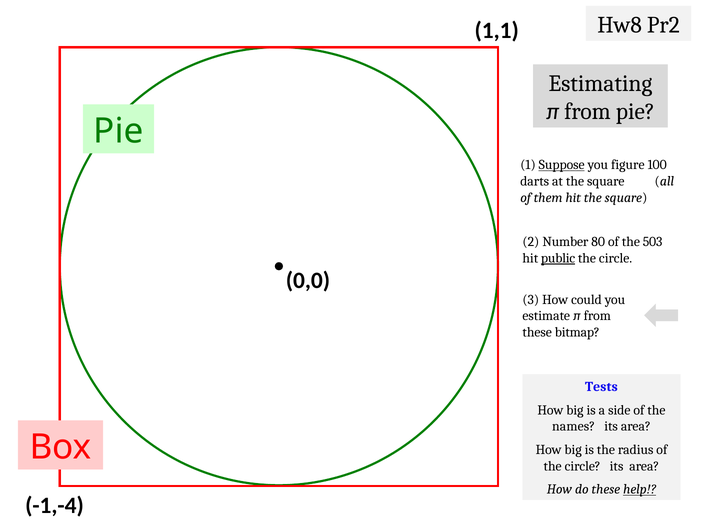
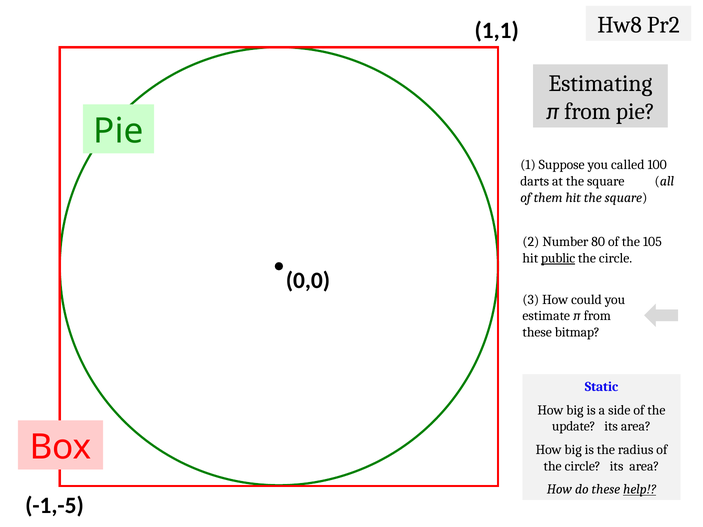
Suppose underline: present -> none
figure: figure -> called
503: 503 -> 105
Tests: Tests -> Static
names: names -> update
-1,-4: -1,-4 -> -1,-5
